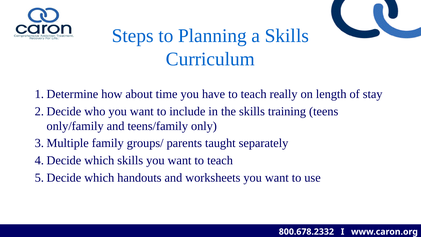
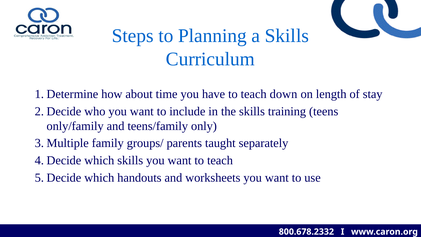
really: really -> down
